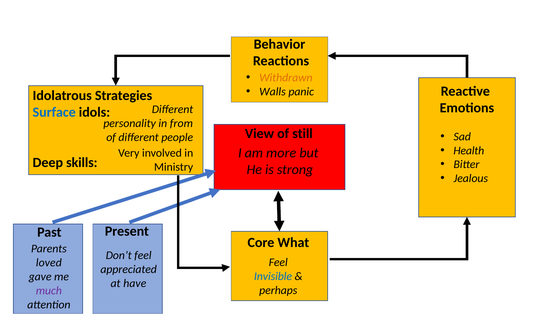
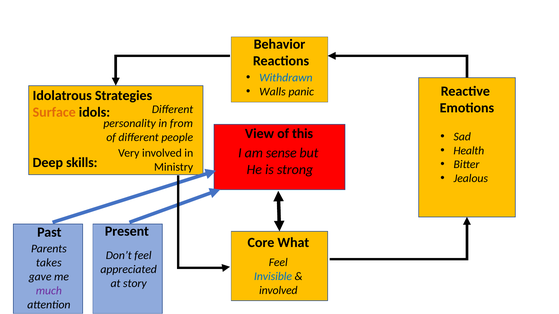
Withdrawn colour: orange -> blue
Surface colour: blue -> orange
still: still -> this
more: more -> sense
loved: loved -> takes
have: have -> story
perhaps at (278, 291): perhaps -> involved
